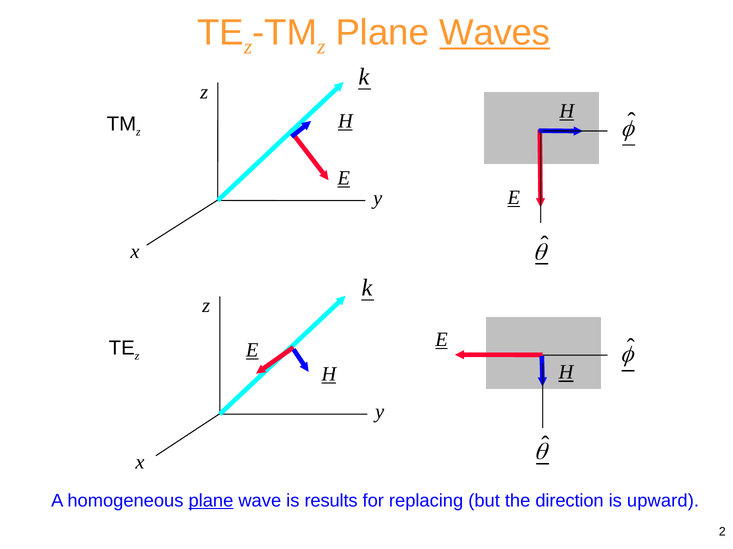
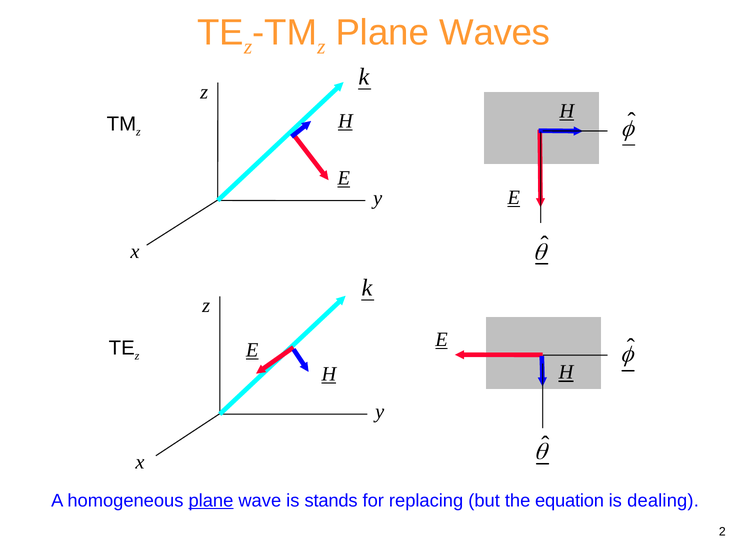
Waves underline: present -> none
results: results -> stands
direction: direction -> equation
upward: upward -> dealing
